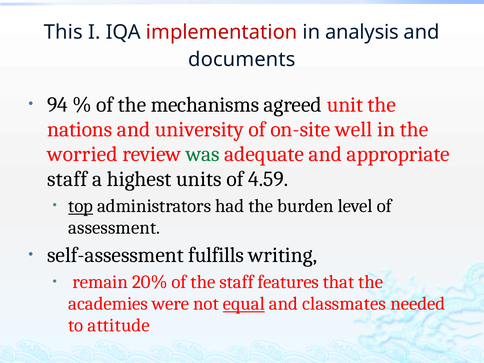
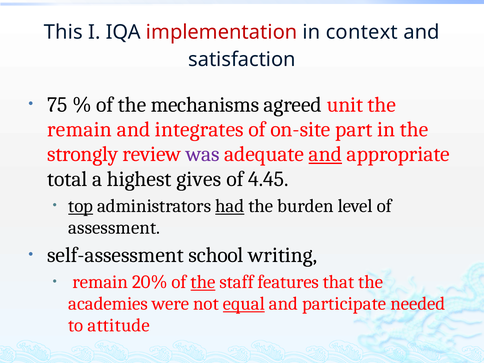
analysis: analysis -> context
documents: documents -> satisfaction
94: 94 -> 75
nations at (80, 129): nations -> remain
university: university -> integrates
well: well -> part
worried: worried -> strongly
was colour: green -> purple
and at (325, 154) underline: none -> present
staff at (67, 179): staff -> total
units: units -> gives
4.59: 4.59 -> 4.45
had underline: none -> present
fulfills: fulfills -> school
the at (203, 282) underline: none -> present
classmates: classmates -> participate
